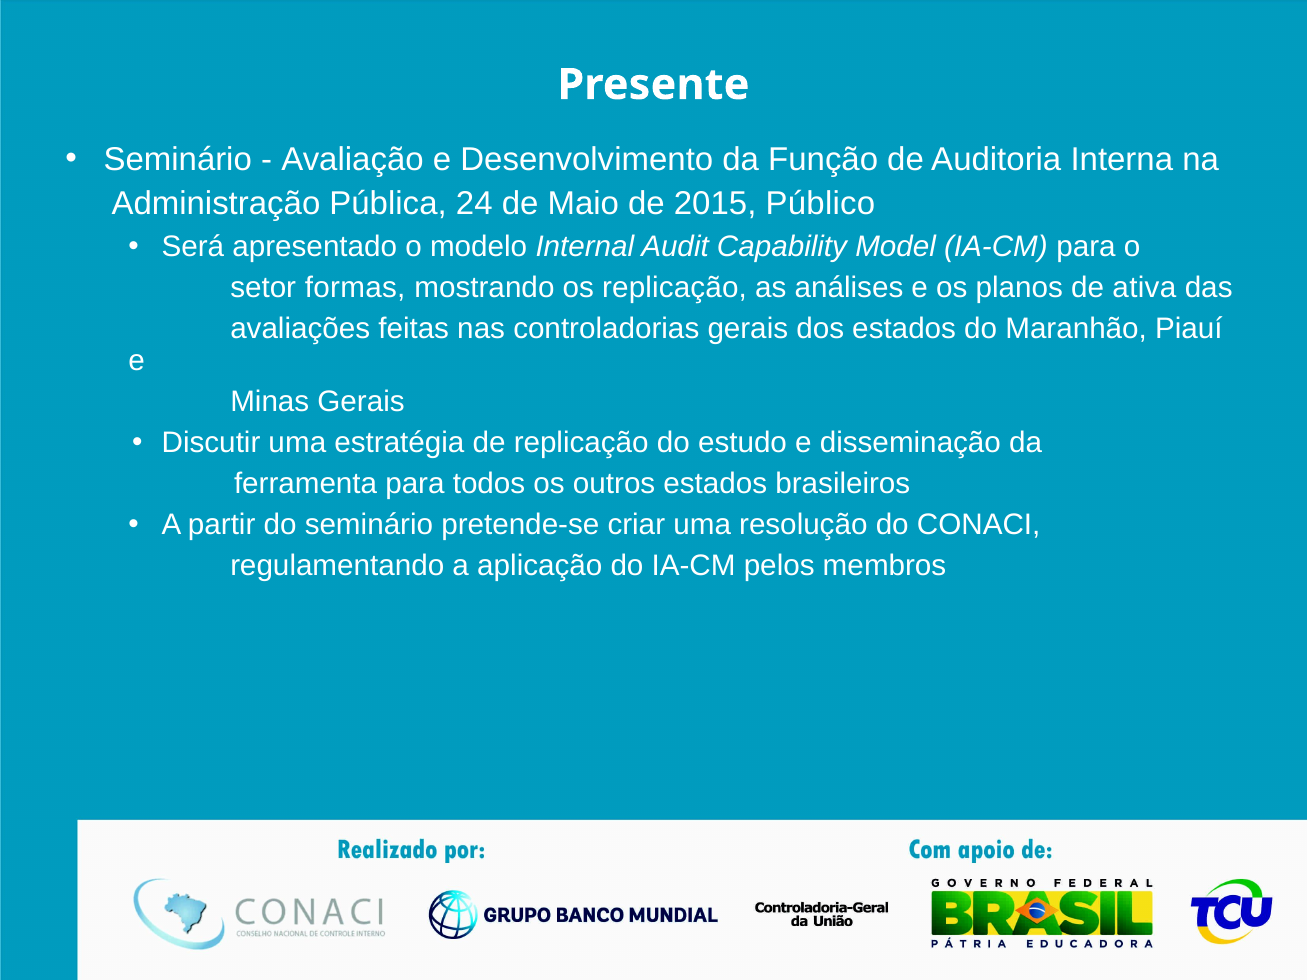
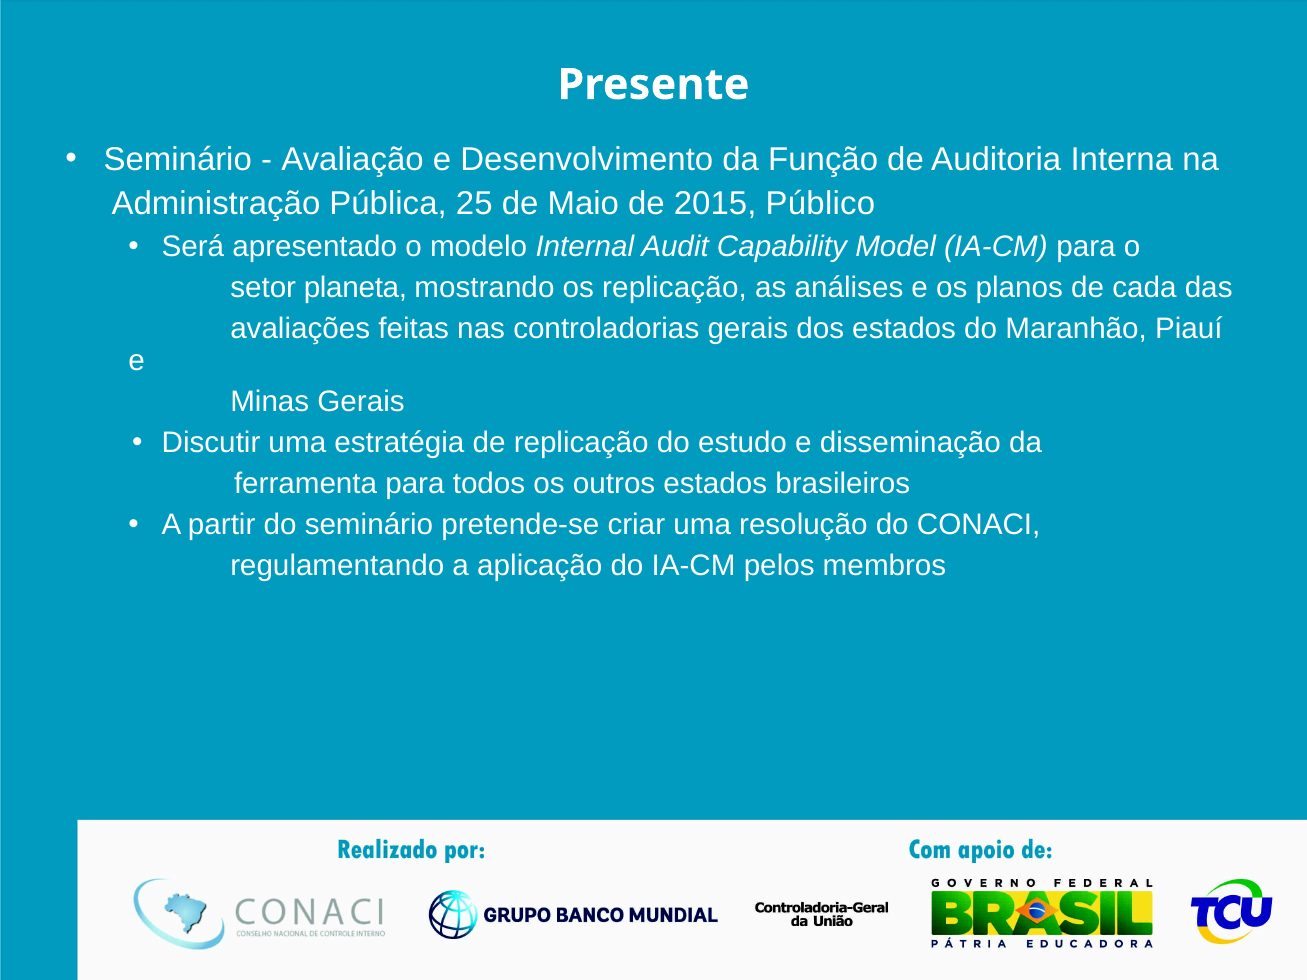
24: 24 -> 25
formas: formas -> planeta
ativa: ativa -> cada
